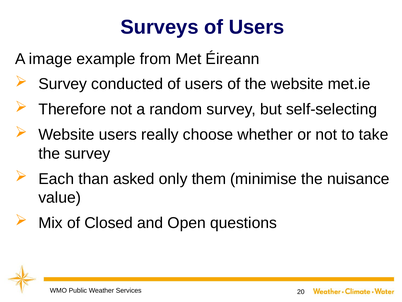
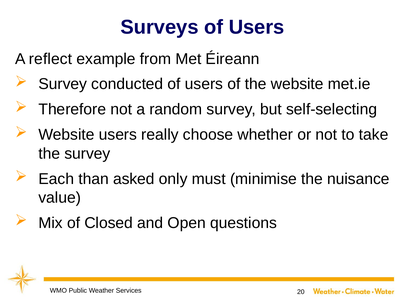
image: image -> reflect
them: them -> must
